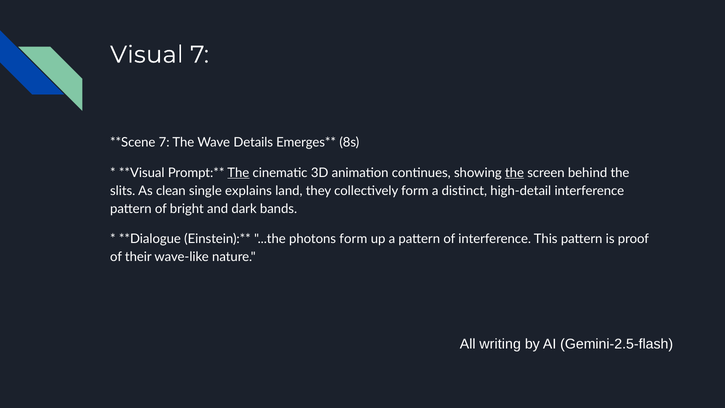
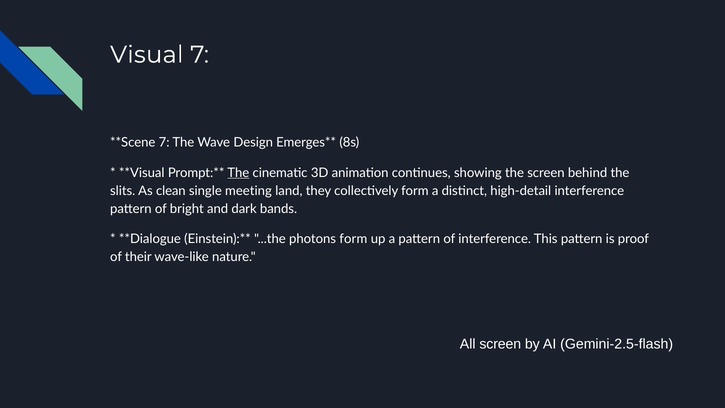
Details: Details -> Design
the at (514, 173) underline: present -> none
explains: explains -> meeting
All writing: writing -> screen
